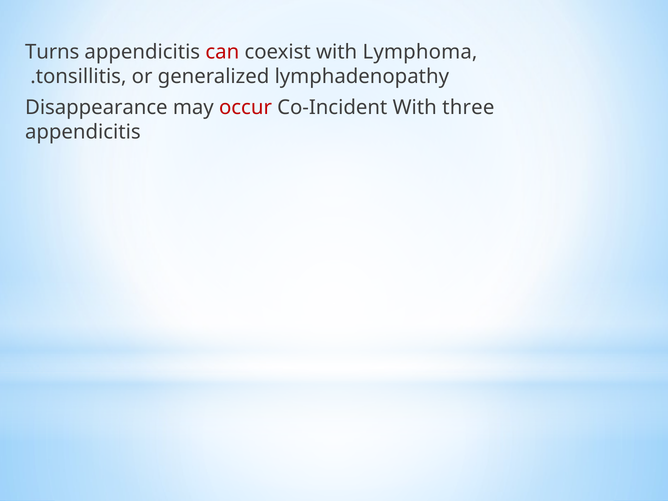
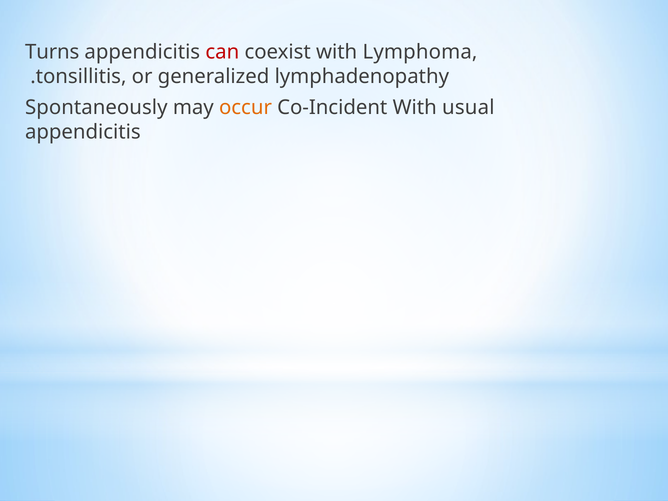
Disappearance: Disappearance -> Spontaneously
occur colour: red -> orange
three: three -> usual
